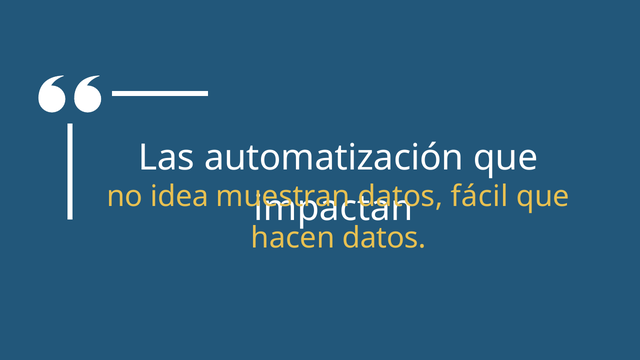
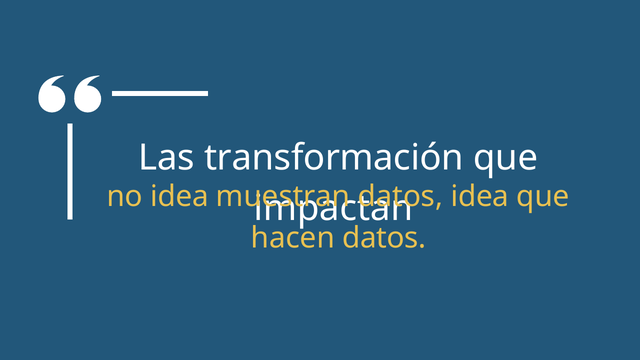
automatización: automatización -> transformación
fácil at (480, 196): fácil -> idea
